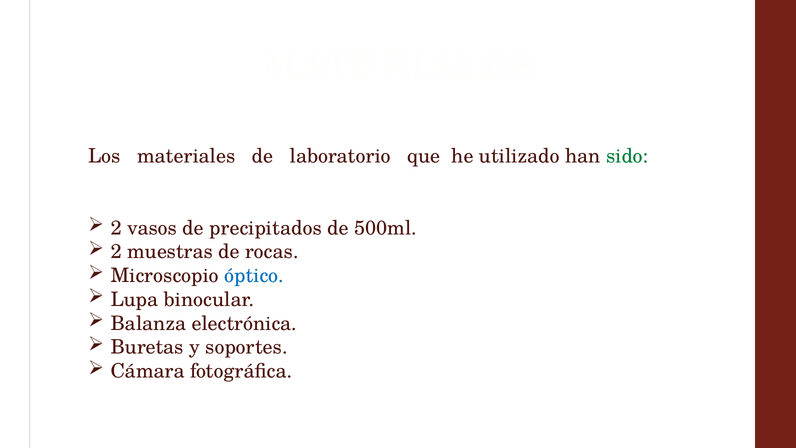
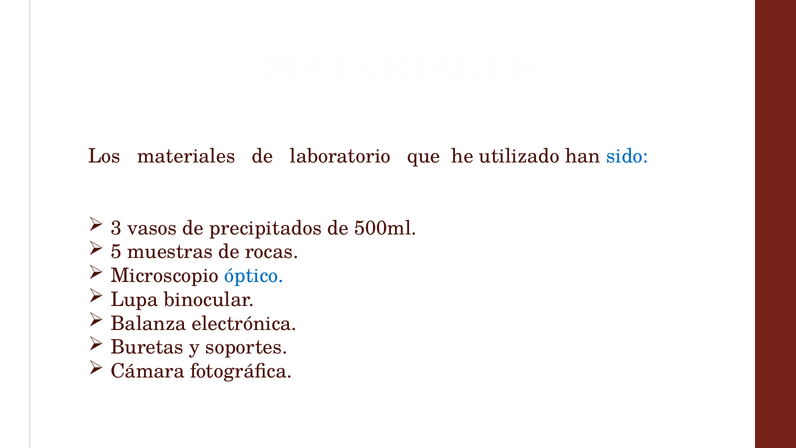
sido colour: green -> blue
2 at (116, 228): 2 -> 3
2 at (116, 252): 2 -> 5
